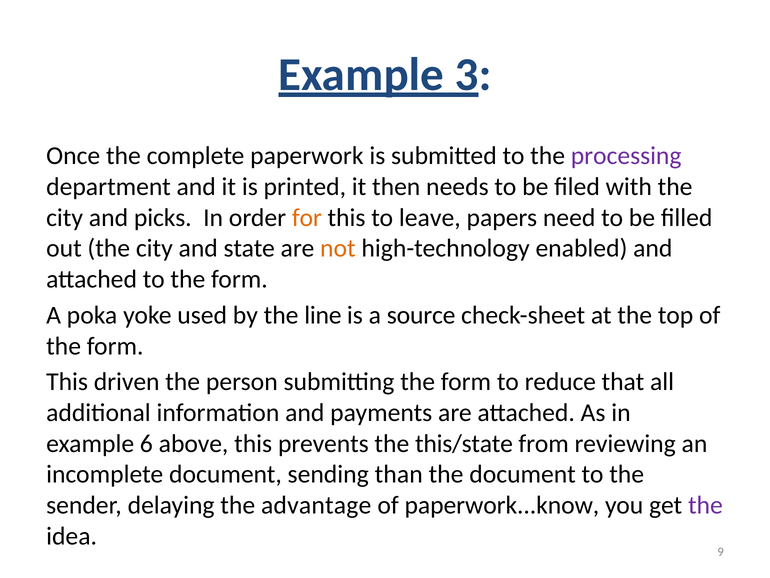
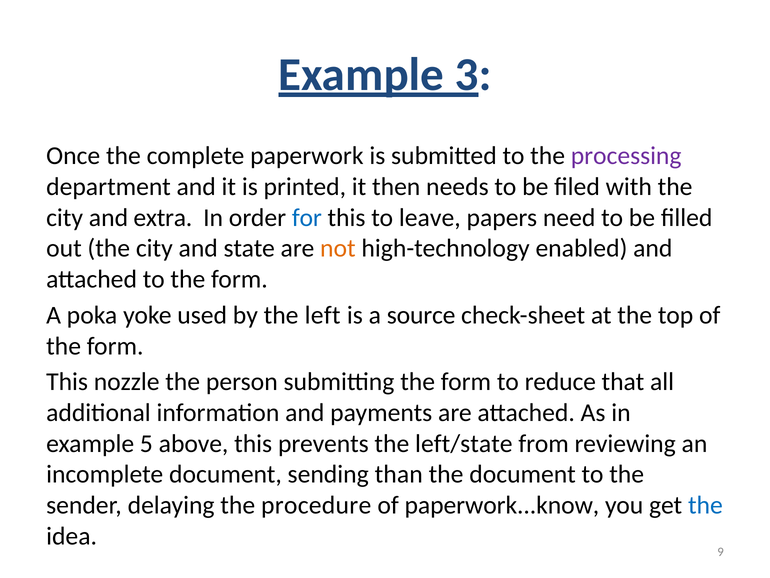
picks: picks -> extra
for colour: orange -> blue
line: line -> left
driven: driven -> nozzle
6: 6 -> 5
this/state: this/state -> left/state
advantage: advantage -> procedure
the at (705, 505) colour: purple -> blue
